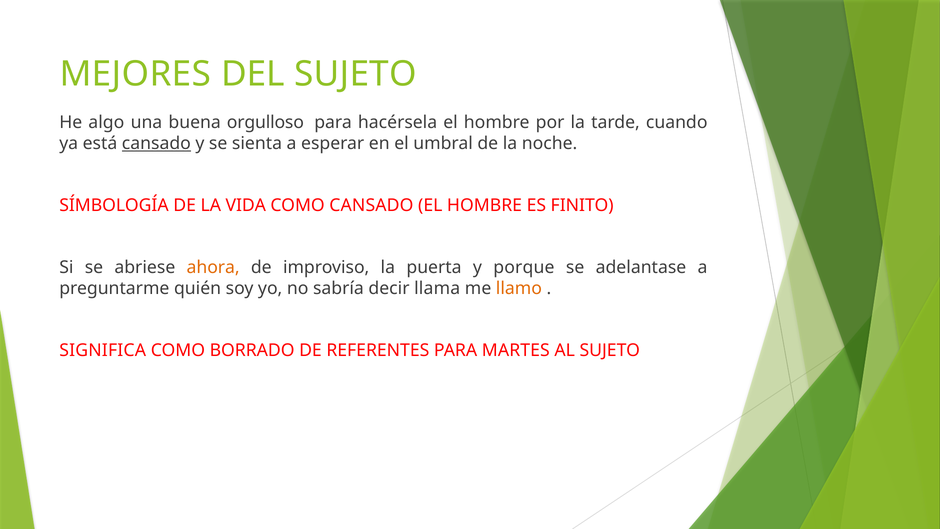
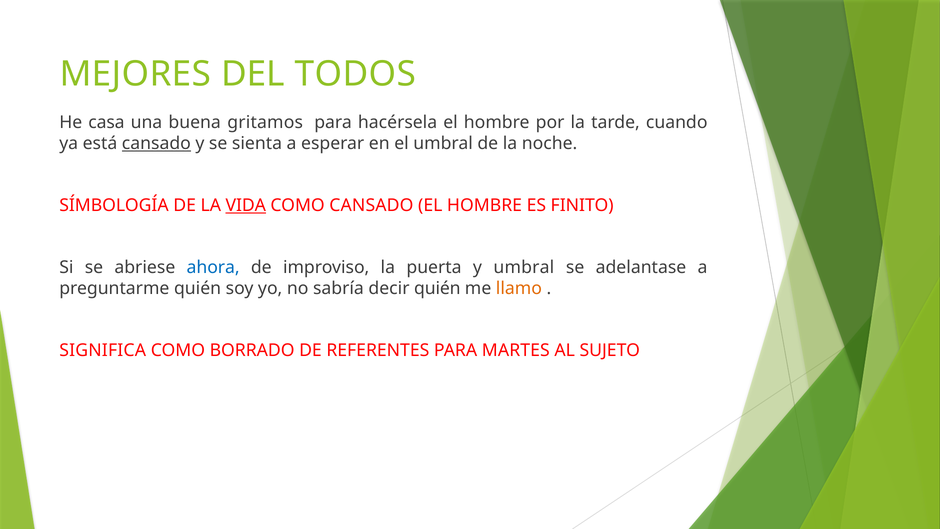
DEL SUJETO: SUJETO -> TODOS
algo: algo -> casa
orgulloso: orgulloso -> gritamos
VIDA underline: none -> present
ahora colour: orange -> blue
y porque: porque -> umbral
decir llama: llama -> quién
